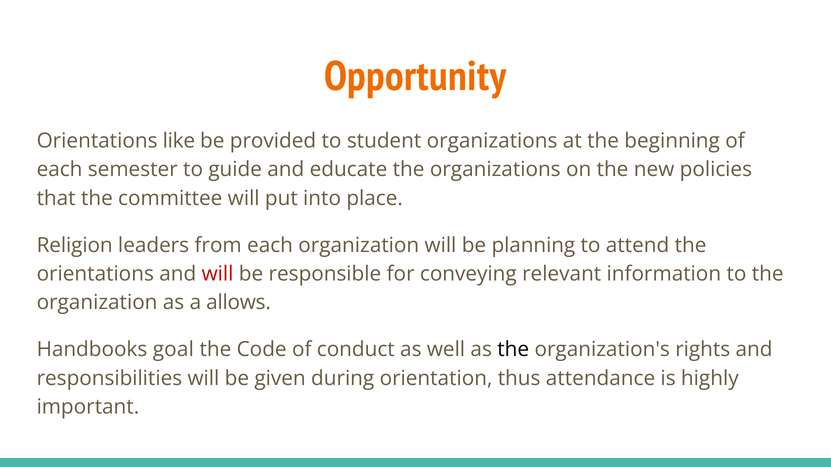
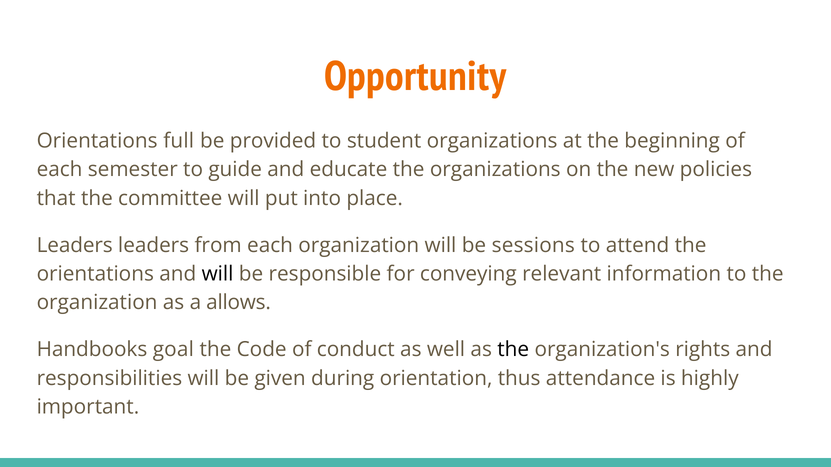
like: like -> full
Religion at (75, 245): Religion -> Leaders
planning: planning -> sessions
will at (218, 274) colour: red -> black
